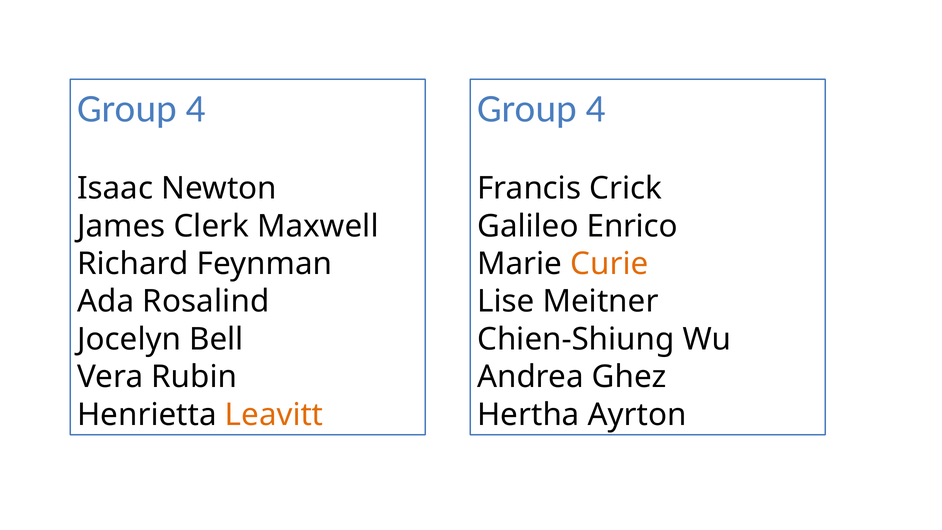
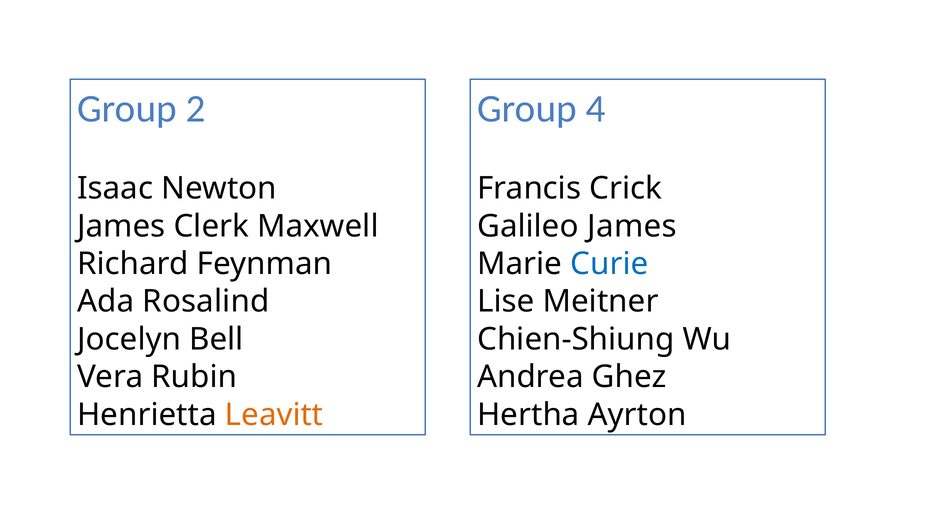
4 at (196, 109): 4 -> 2
Galileo Enrico: Enrico -> James
Curie colour: orange -> blue
